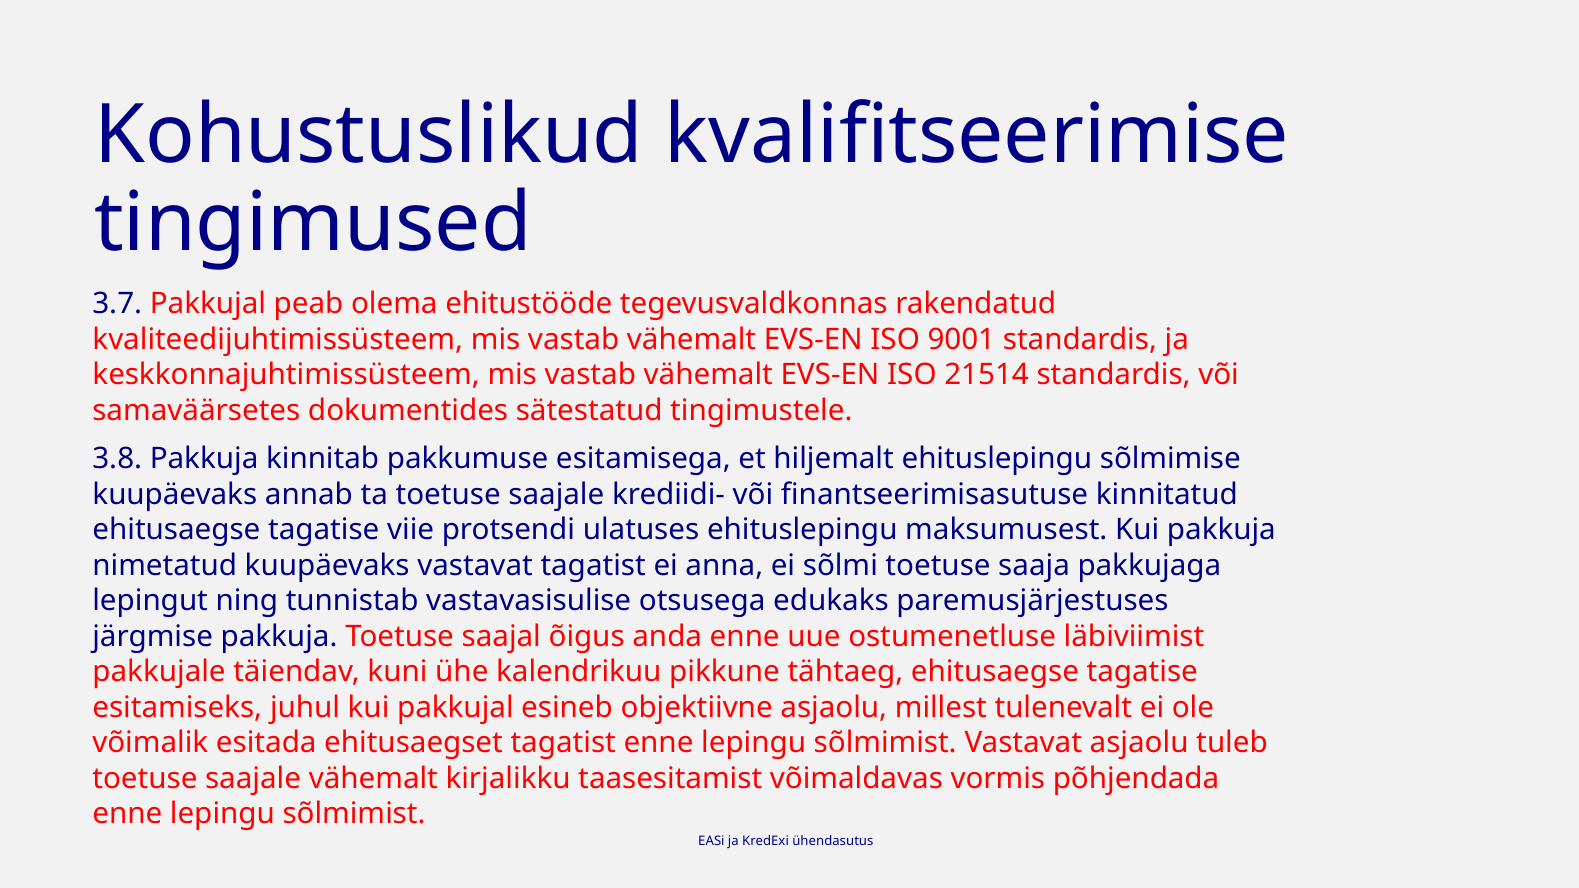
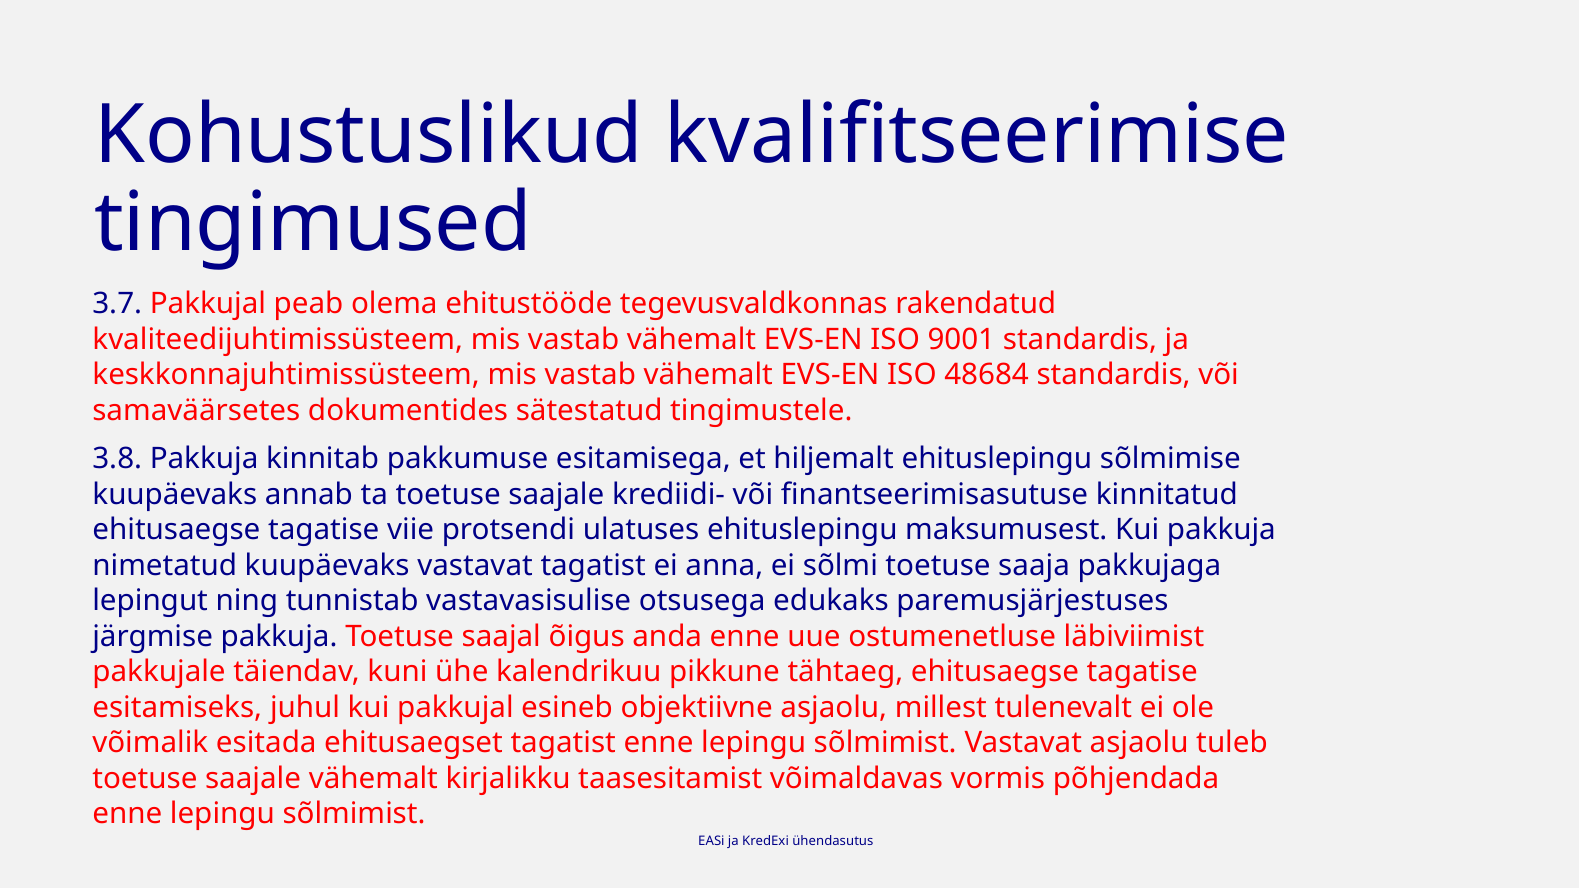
21514: 21514 -> 48684
